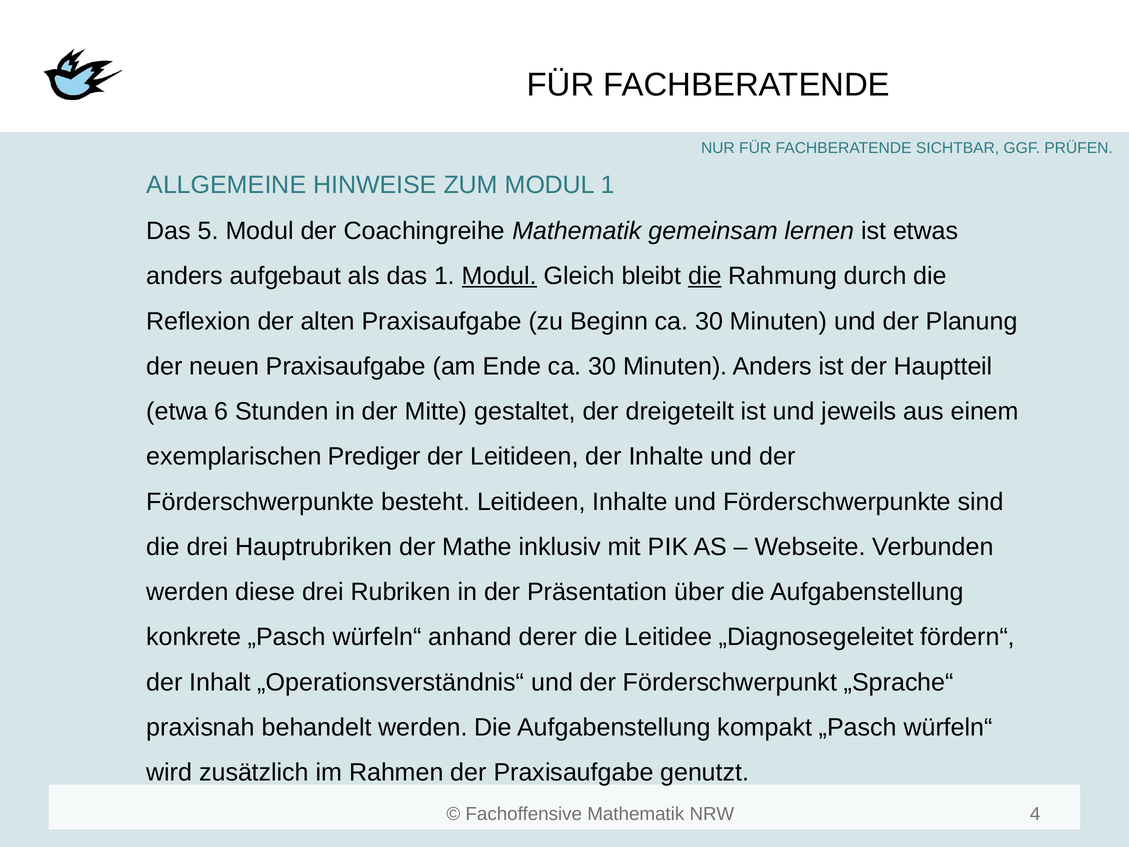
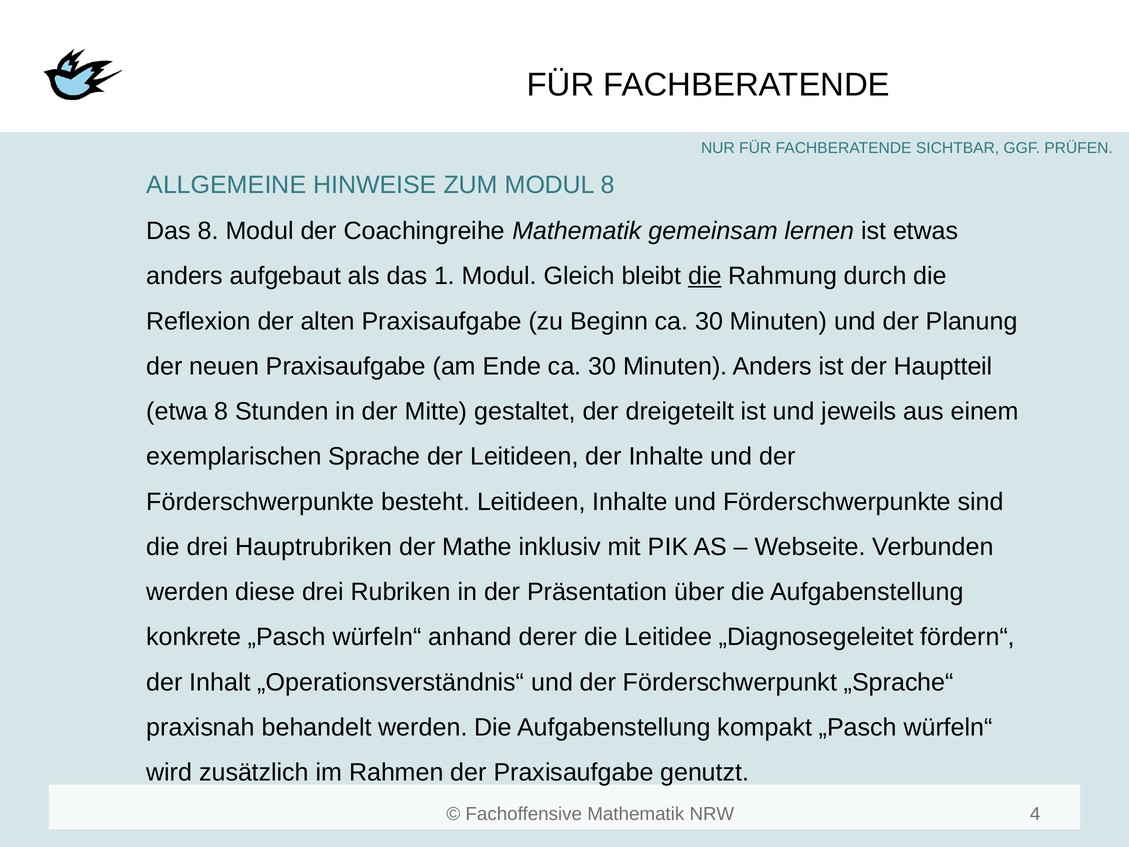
MODUL 1: 1 -> 8
Das 5: 5 -> 8
Modul at (499, 276) underline: present -> none
etwa 6: 6 -> 8
Prediger: Prediger -> Sprache
